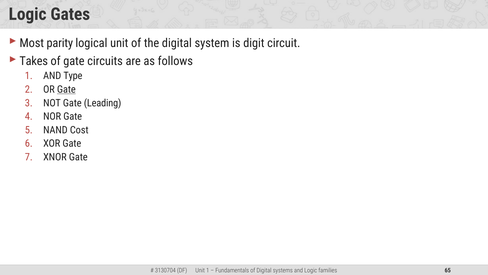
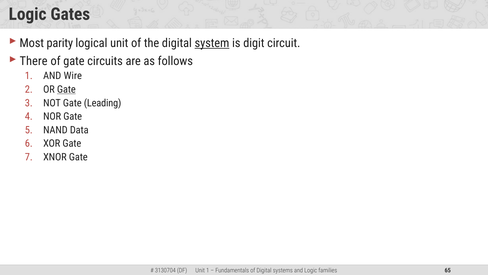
system underline: none -> present
Takes: Takes -> There
Type: Type -> Wire
Cost: Cost -> Data
